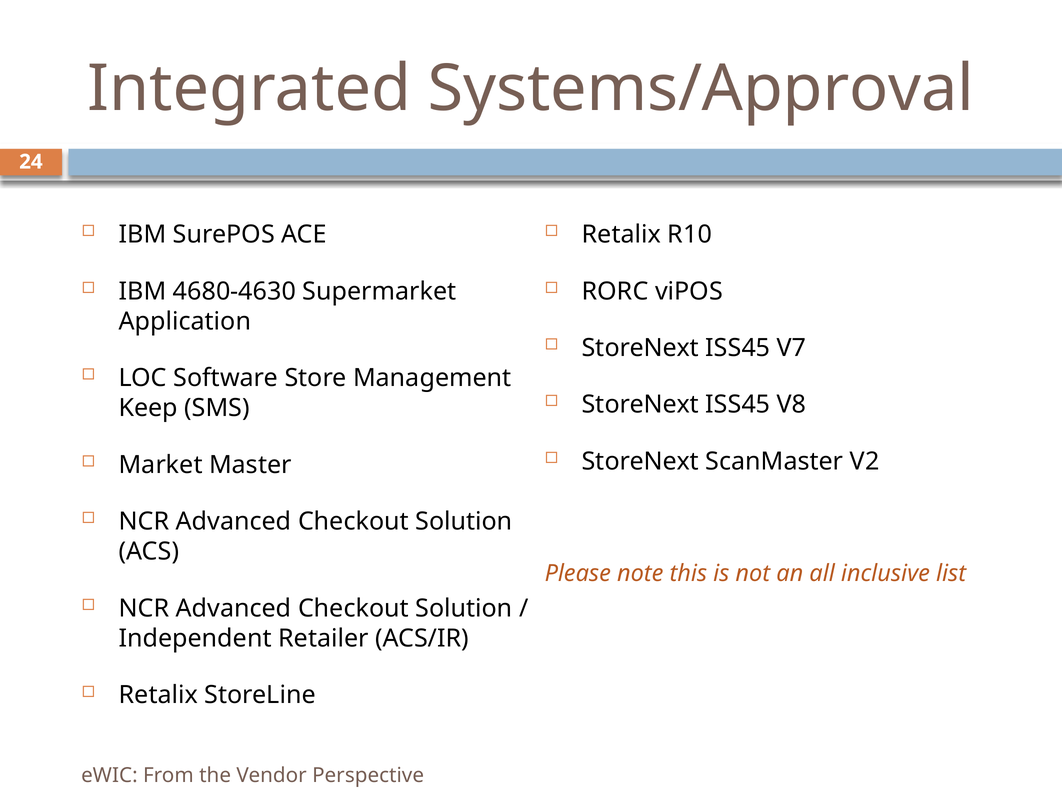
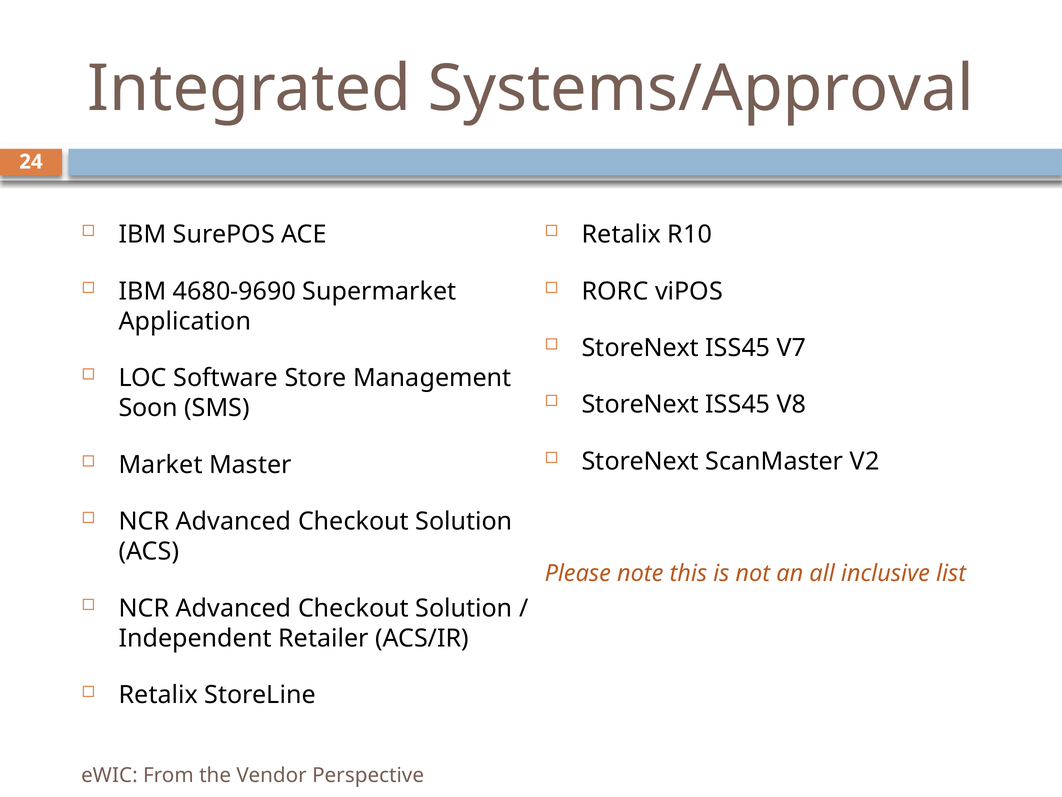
4680-4630: 4680-4630 -> 4680-9690
Keep: Keep -> Soon
